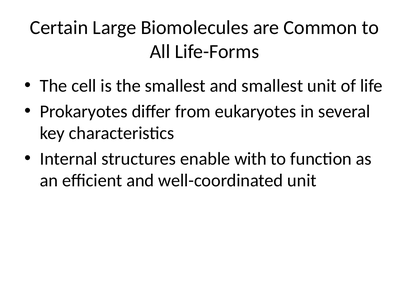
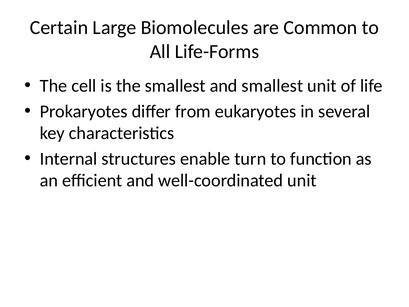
with: with -> turn
